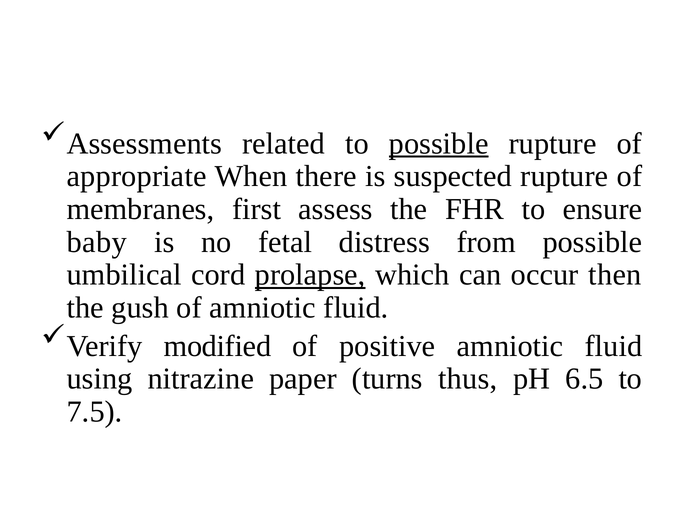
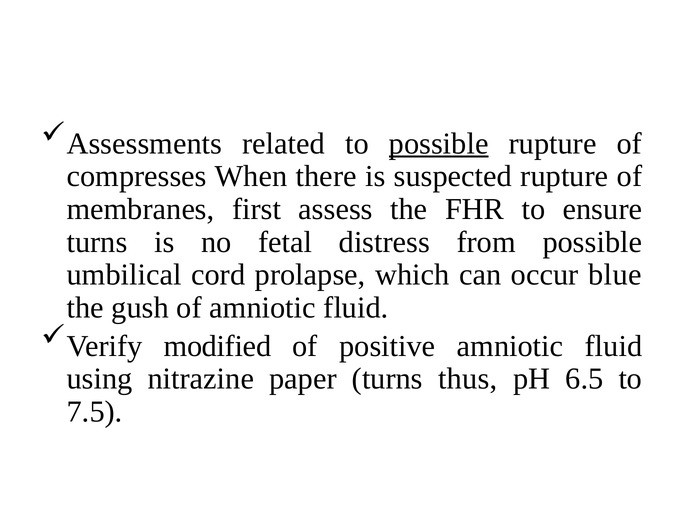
appropriate: appropriate -> compresses
baby at (97, 242): baby -> turns
prolapse underline: present -> none
then: then -> blue
